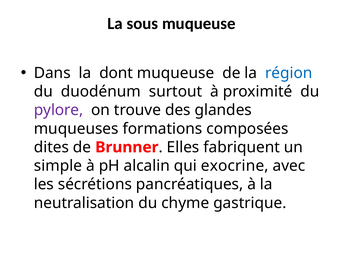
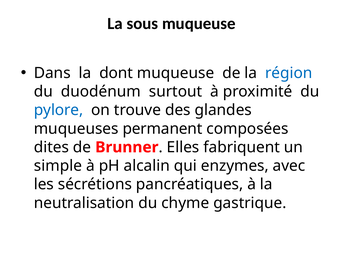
pylore colour: purple -> blue
formations: formations -> permanent
exocrine: exocrine -> enzymes
